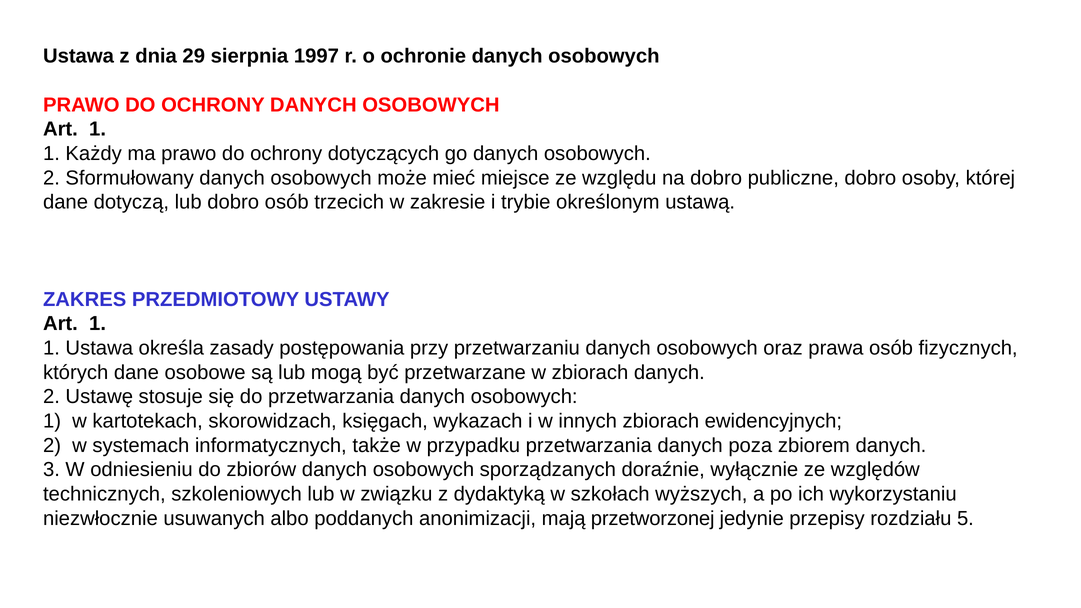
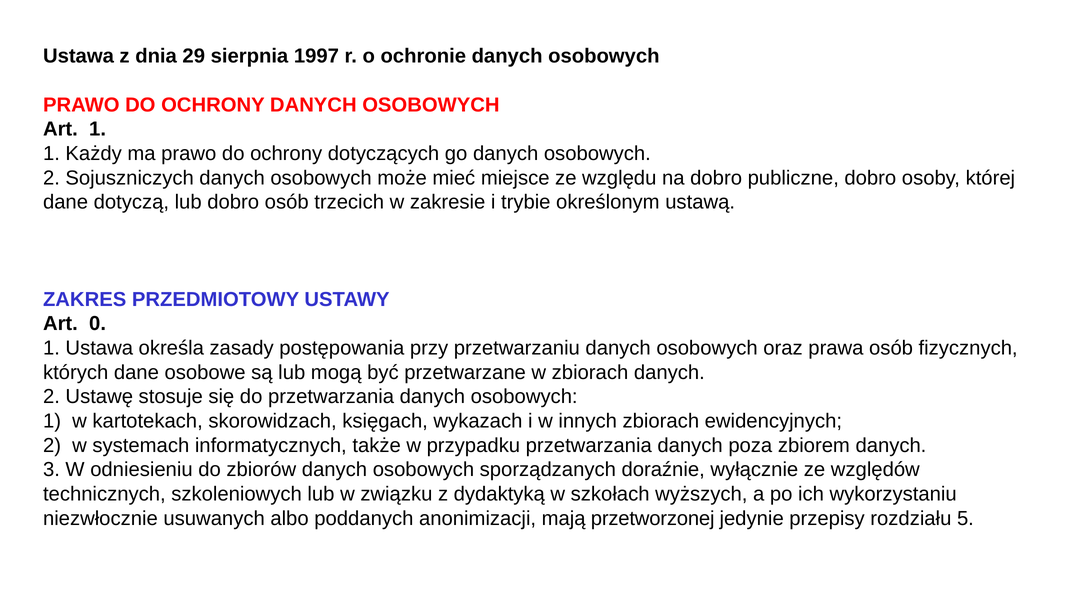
Sformułowany: Sformułowany -> Sojuszniczych
1 at (98, 324): 1 -> 0
